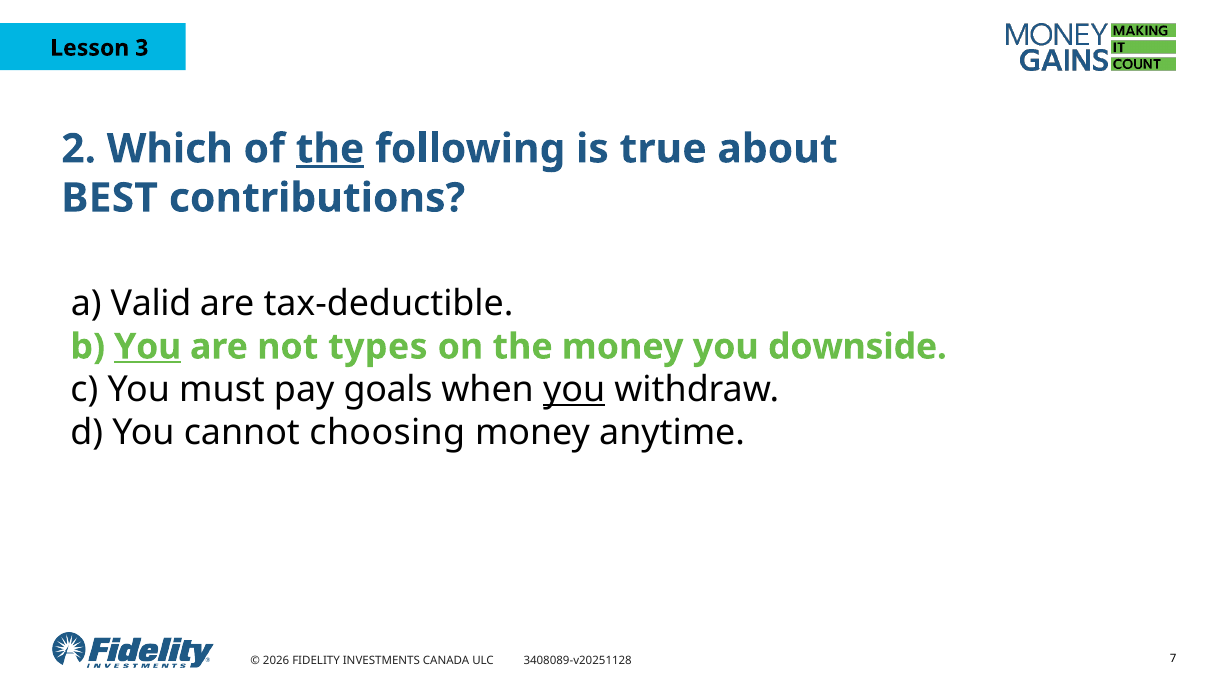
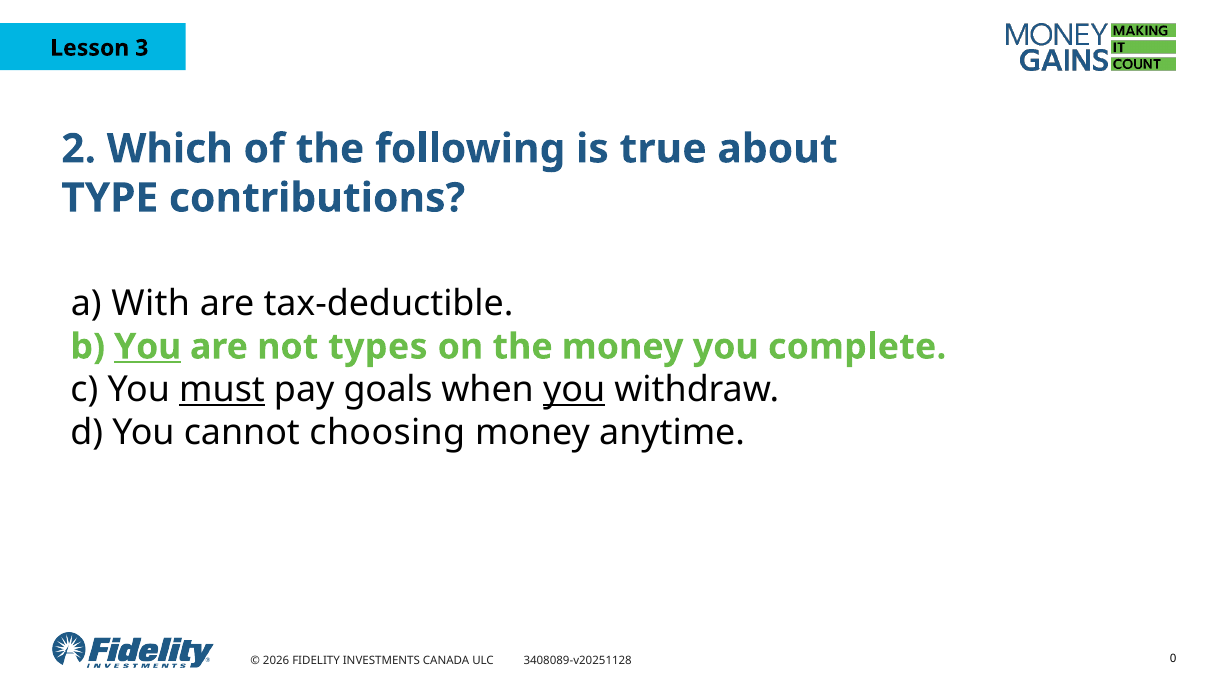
the at (330, 149) underline: present -> none
BEST: BEST -> TYPE
Valid: Valid -> With
downside: downside -> complete
must underline: none -> present
7: 7 -> 0
